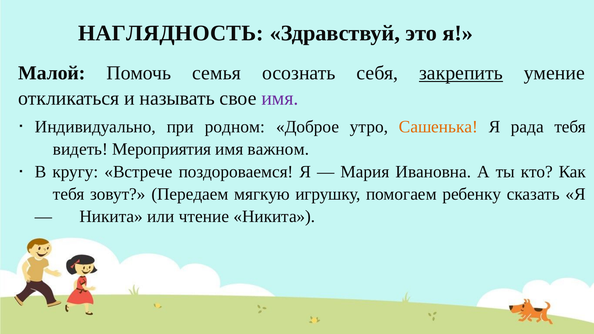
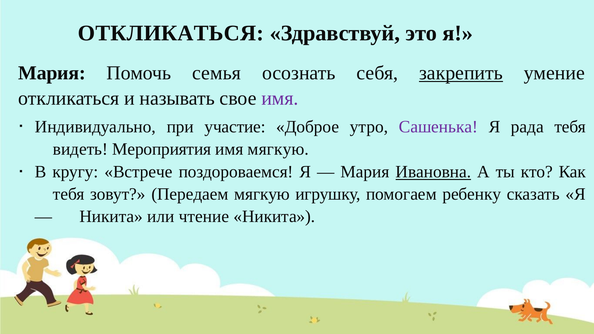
НАГЛЯДНОСТЬ at (171, 33): НАГЛЯДНОСТЬ -> ОТКЛИКАТЬСЯ
Малой at (52, 73): Малой -> Мария
родном: родном -> участие
Сашенька colour: orange -> purple
имя важном: важном -> мягкую
Ивановна underline: none -> present
